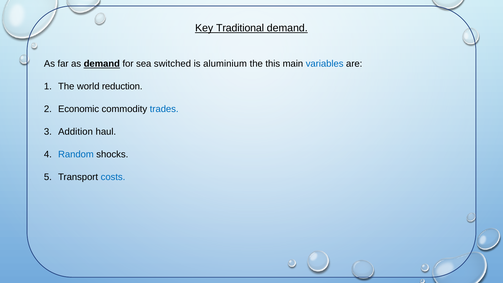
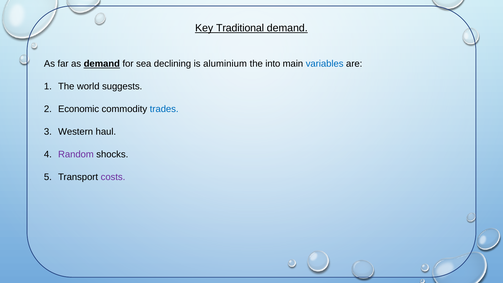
switched: switched -> declining
this: this -> into
reduction: reduction -> suggests
Addition: Addition -> Western
Random colour: blue -> purple
costs colour: blue -> purple
